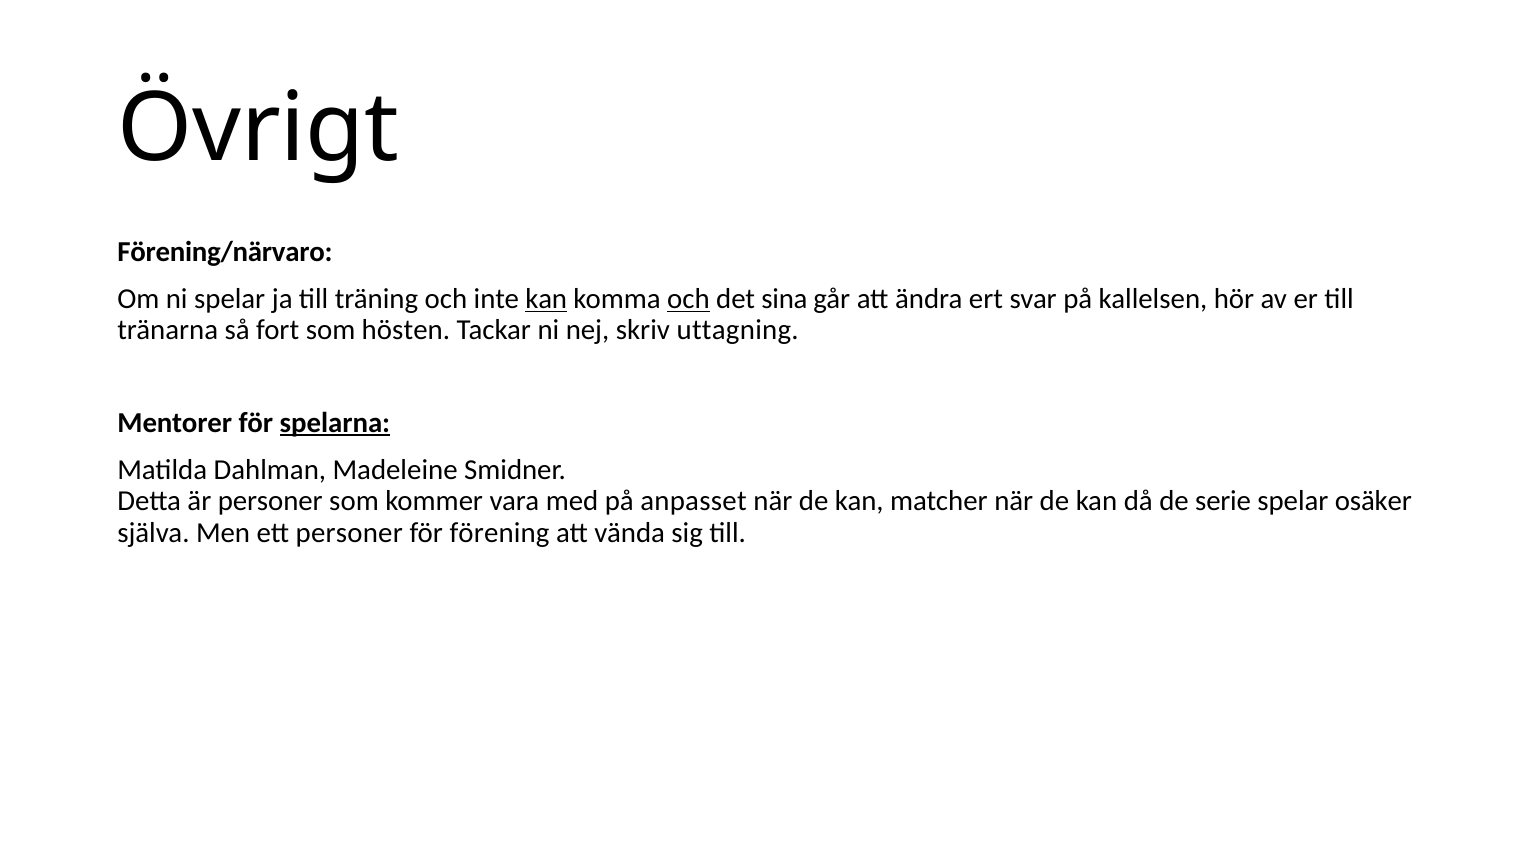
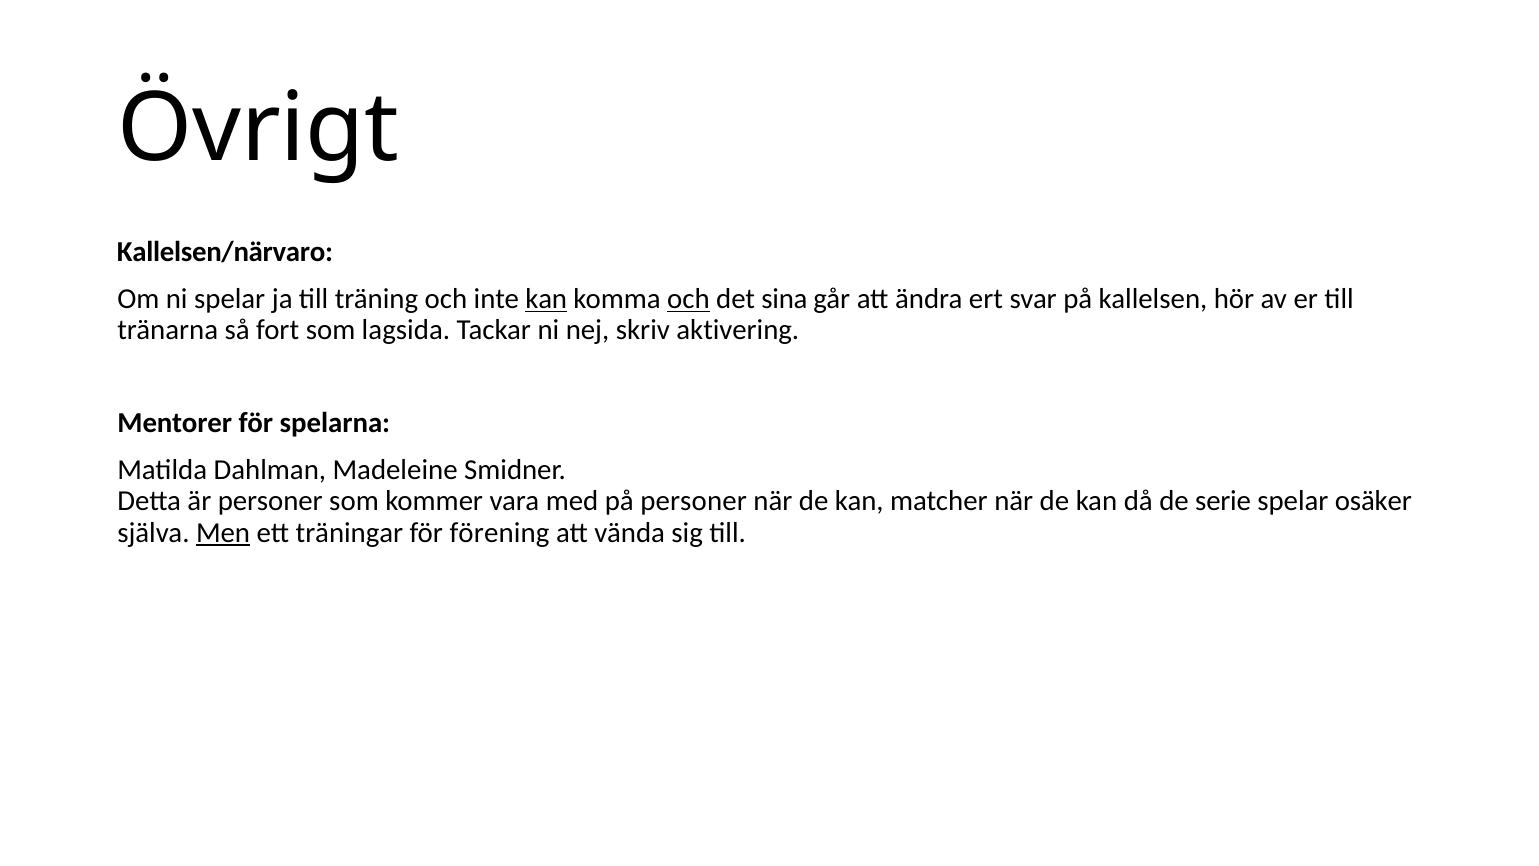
Förening/närvaro: Förening/närvaro -> Kallelsen/närvaro
hösten: hösten -> lagsida
uttagning: uttagning -> aktivering
spelarna underline: present -> none
på anpasset: anpasset -> personer
Men underline: none -> present
ett personer: personer -> träningar
